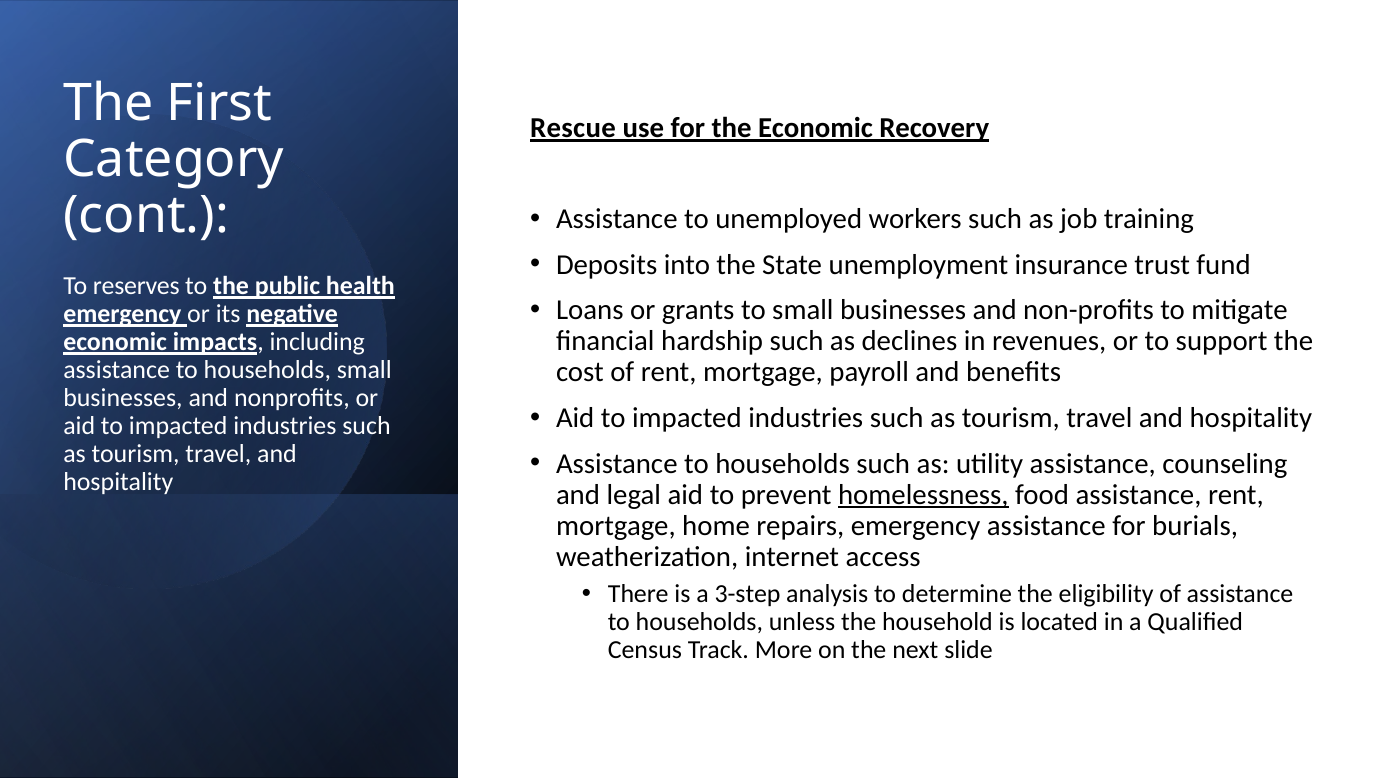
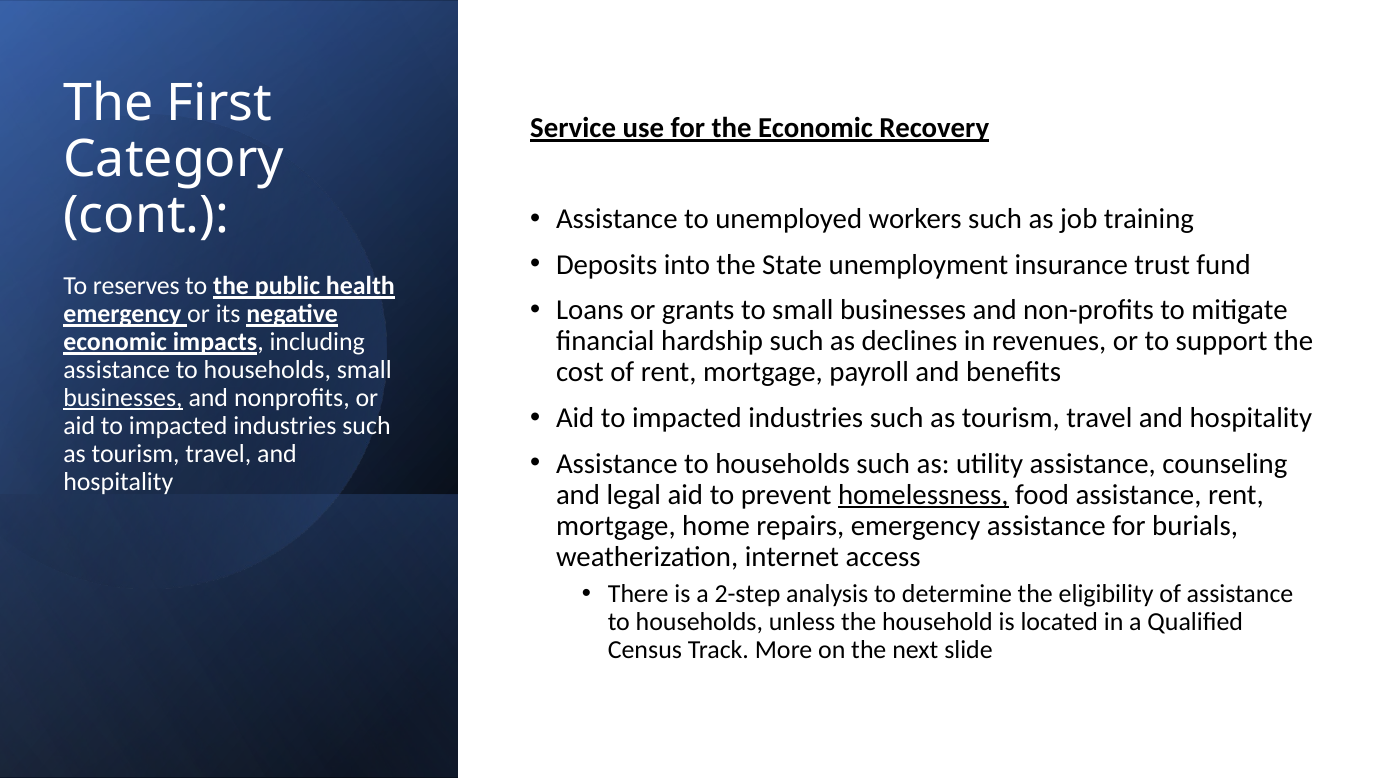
Rescue: Rescue -> Service
businesses at (123, 398) underline: none -> present
3-step: 3-step -> 2-step
